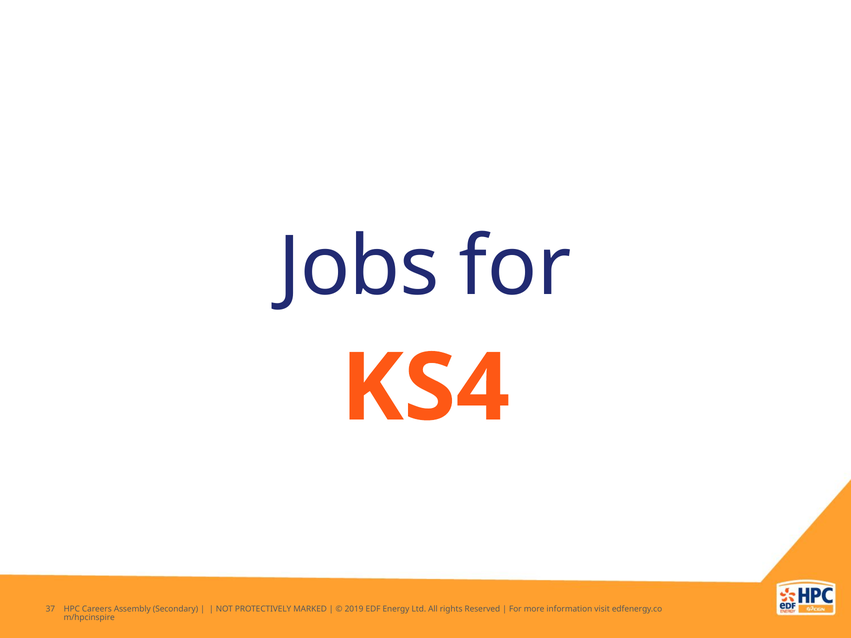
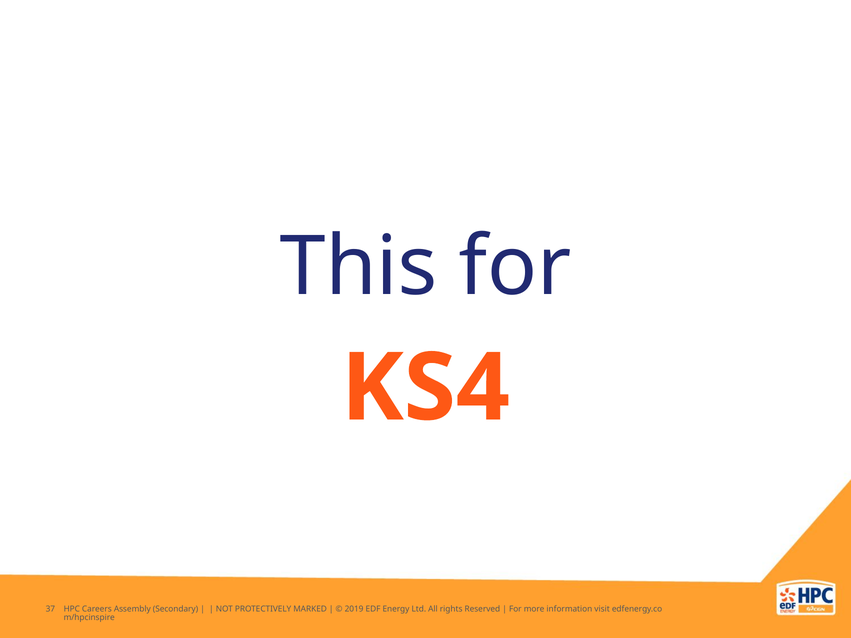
Jobs: Jobs -> This
